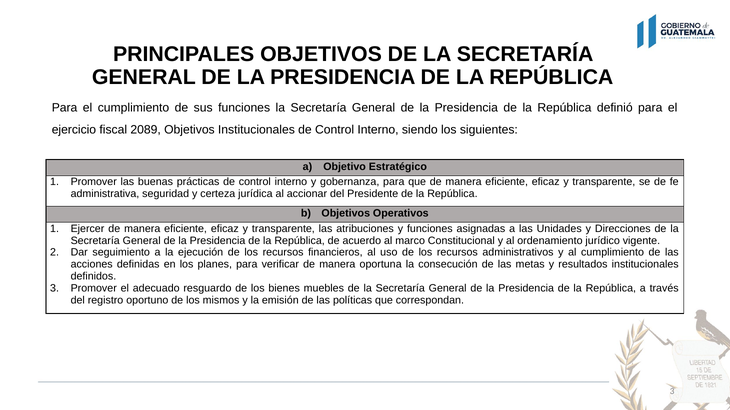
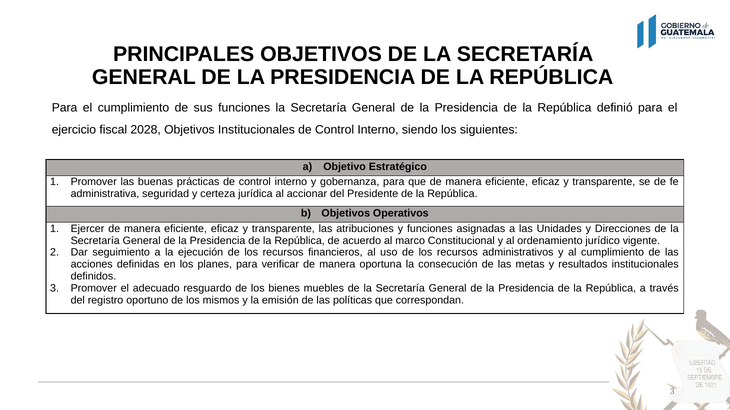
2089: 2089 -> 2028
